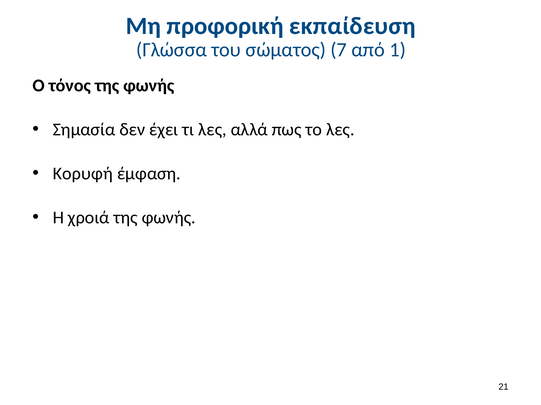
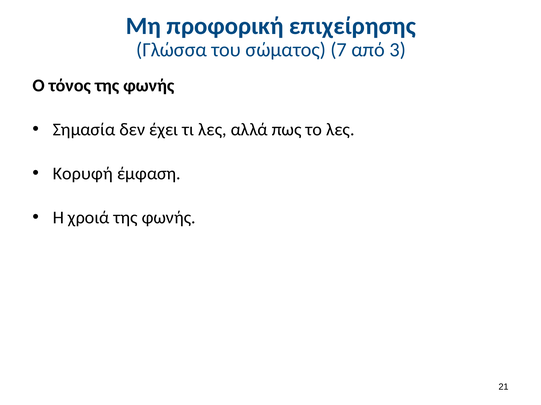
εκπαίδευση: εκπαίδευση -> επιχείρησης
1: 1 -> 3
